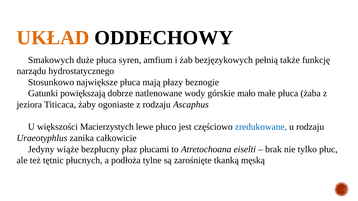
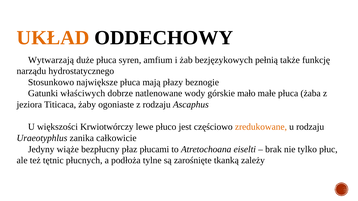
Smakowych: Smakowych -> Wytwarzają
powiększają: powiększają -> właściwych
Macierzystych: Macierzystych -> Krwiotwórczy
zredukowane colour: blue -> orange
męską: męską -> zależy
